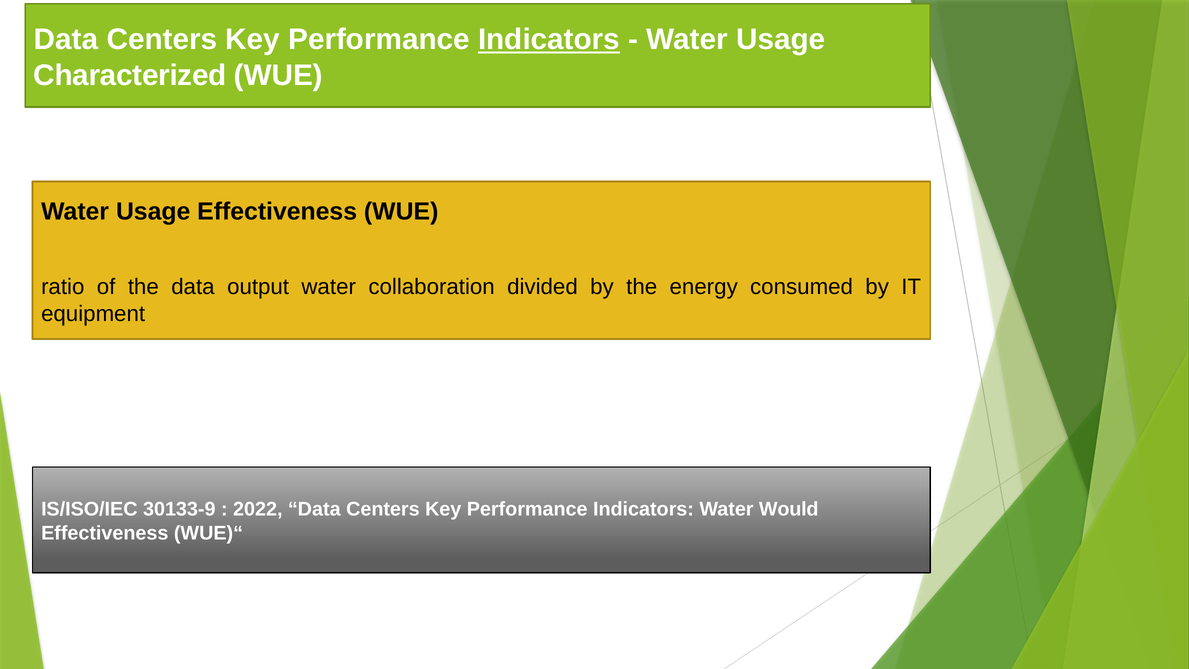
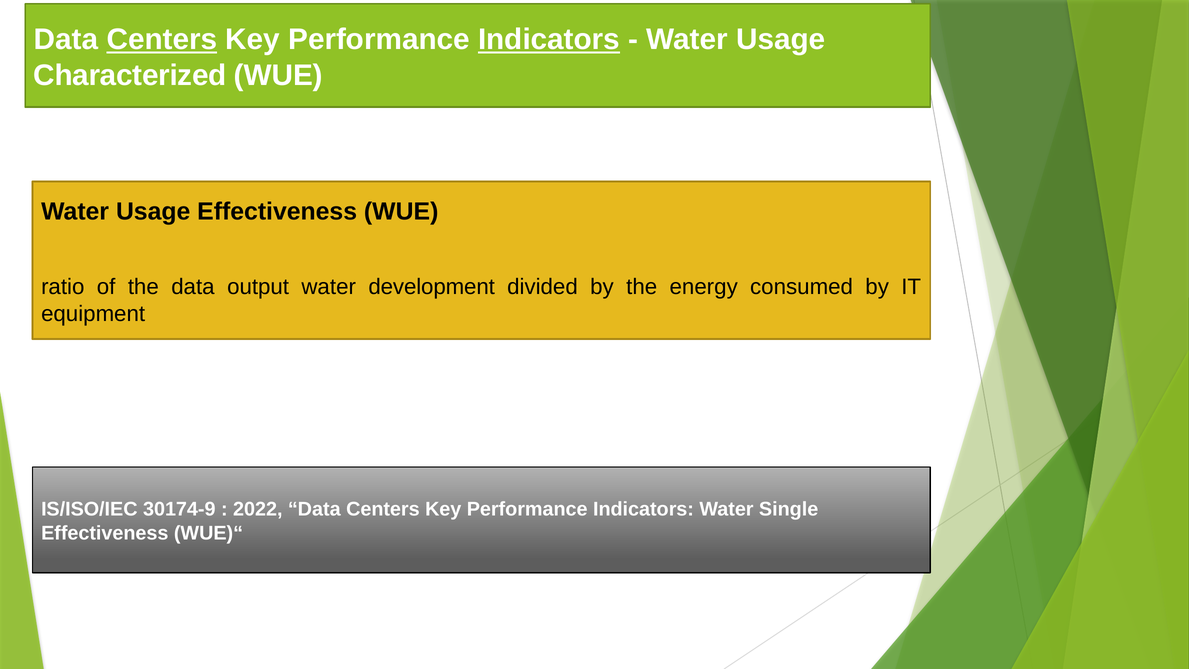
Centers at (162, 40) underline: none -> present
collaboration: collaboration -> development
30133-9: 30133-9 -> 30174-9
Would: Would -> Single
